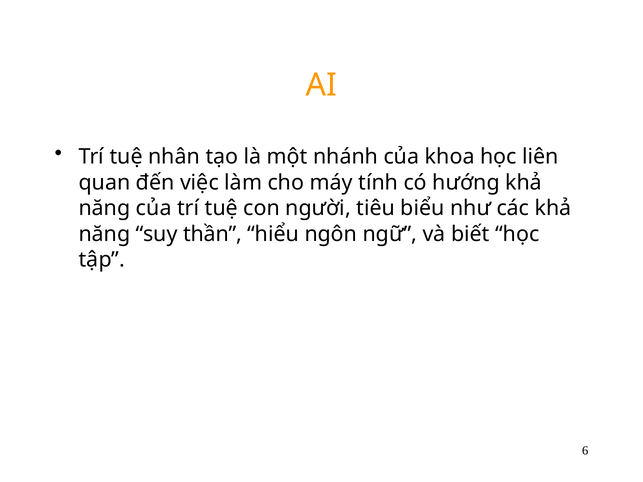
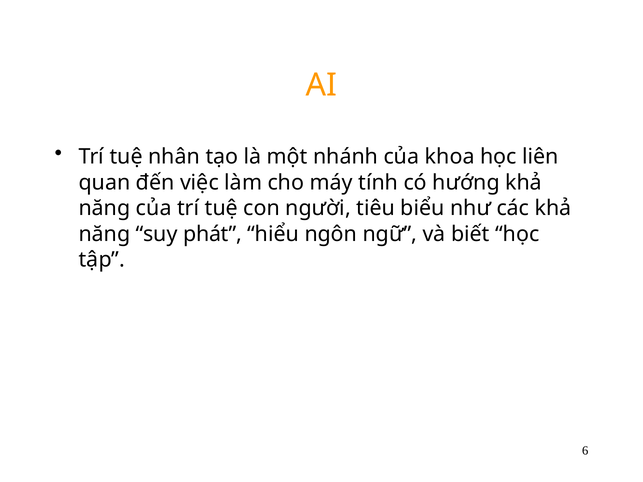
thần: thần -> phát
